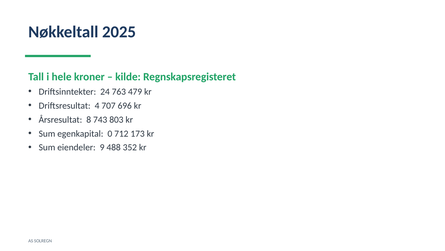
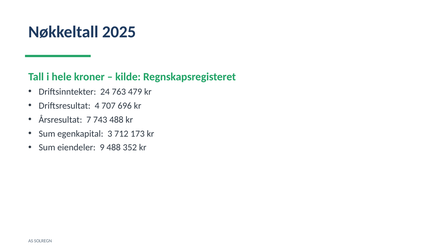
8: 8 -> 7
743 803: 803 -> 488
0: 0 -> 3
